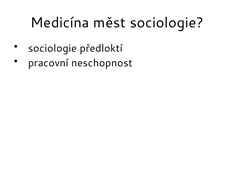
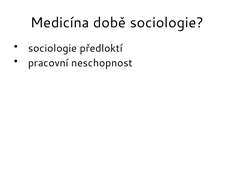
měst: měst -> době
